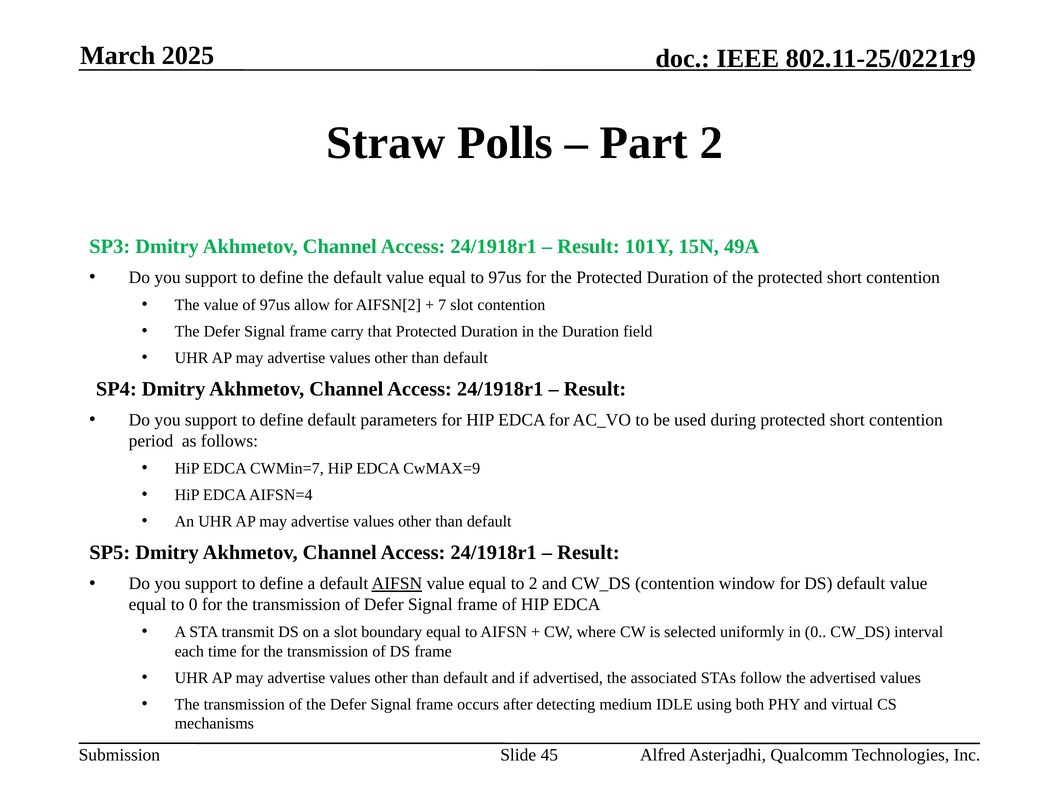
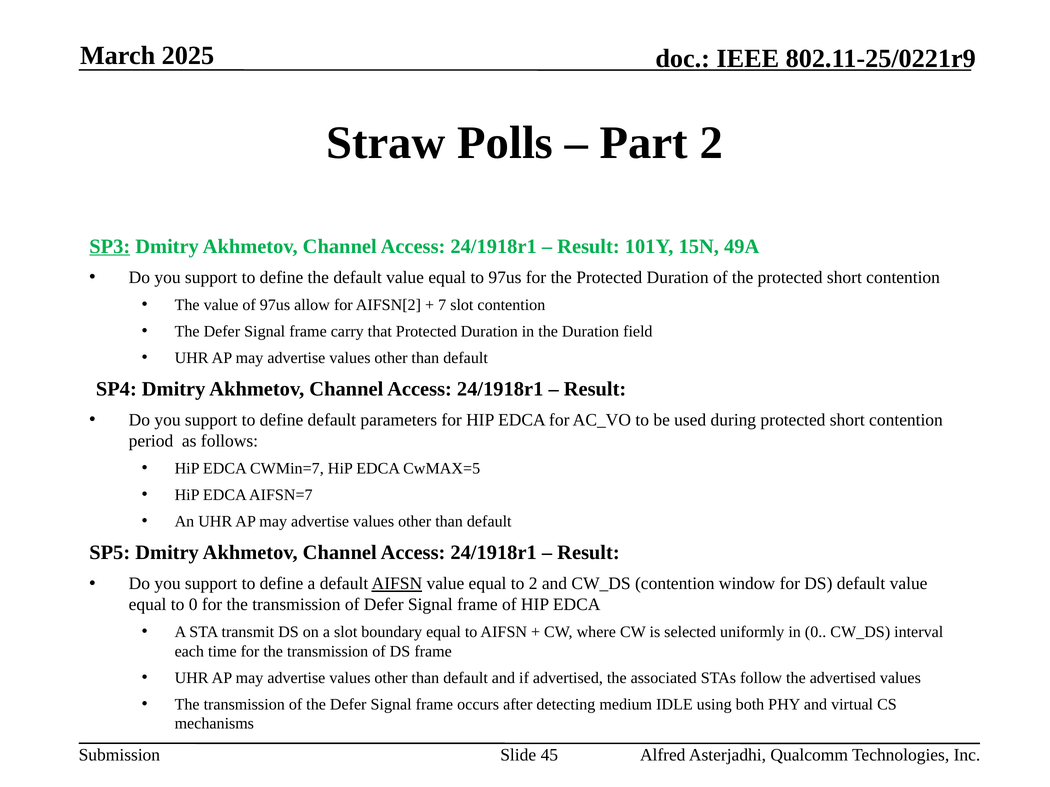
SP3 underline: none -> present
CwMAX=9: CwMAX=9 -> CwMAX=5
AIFSN=4: AIFSN=4 -> AIFSN=7
